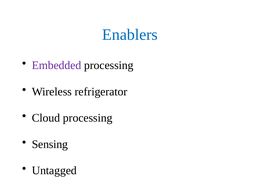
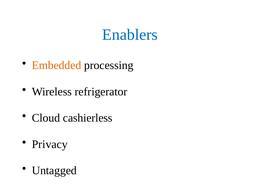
Embedded colour: purple -> orange
Cloud processing: processing -> cashierless
Sensing: Sensing -> Privacy
